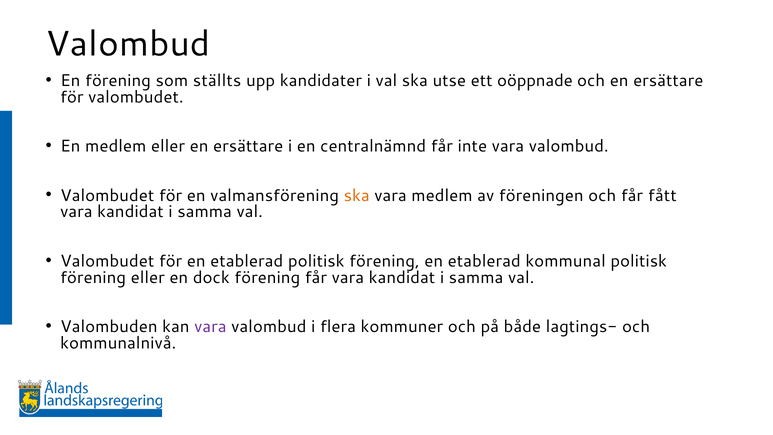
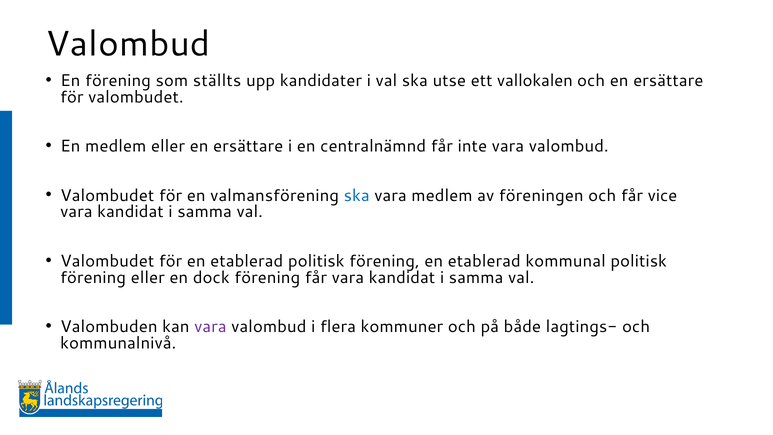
oöppnade: oöppnade -> vallokalen
ska at (357, 195) colour: orange -> blue
fått: fått -> vice
